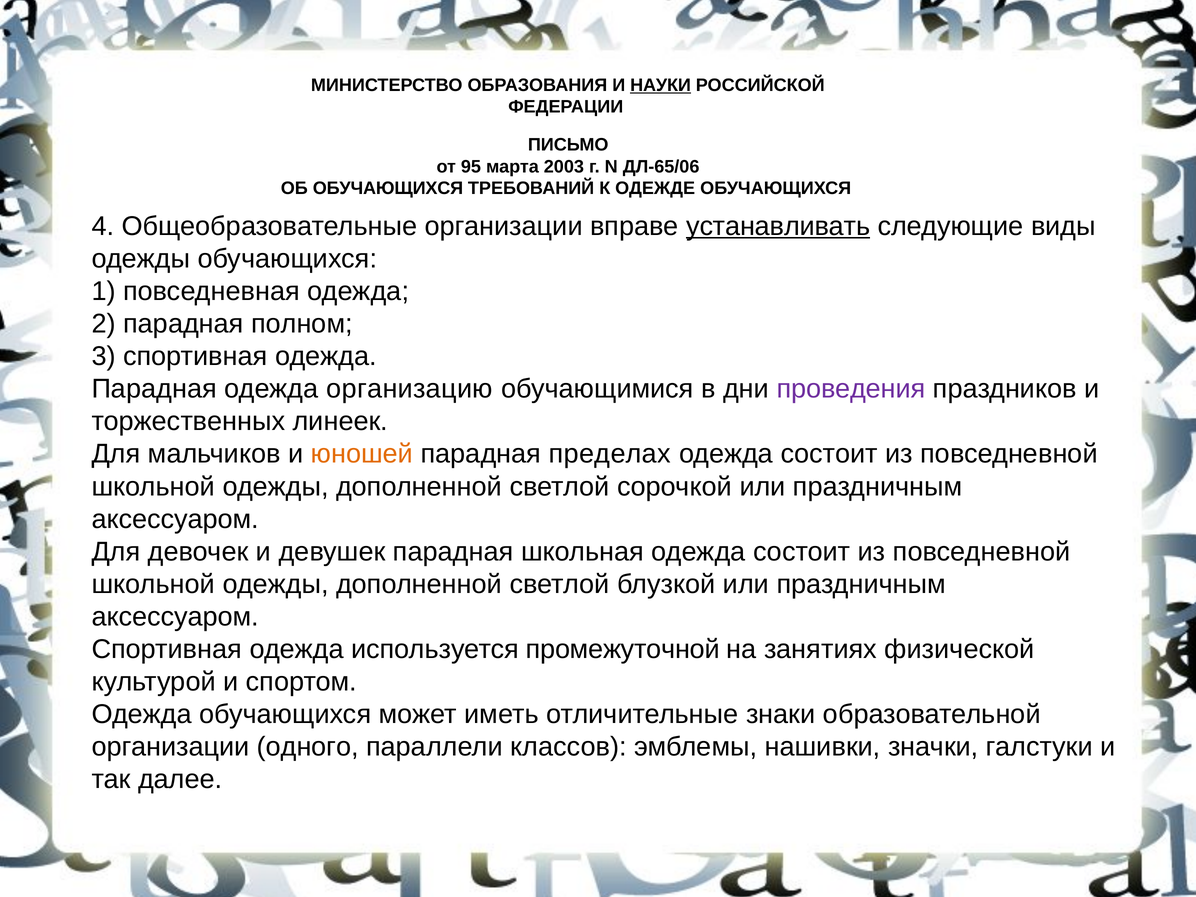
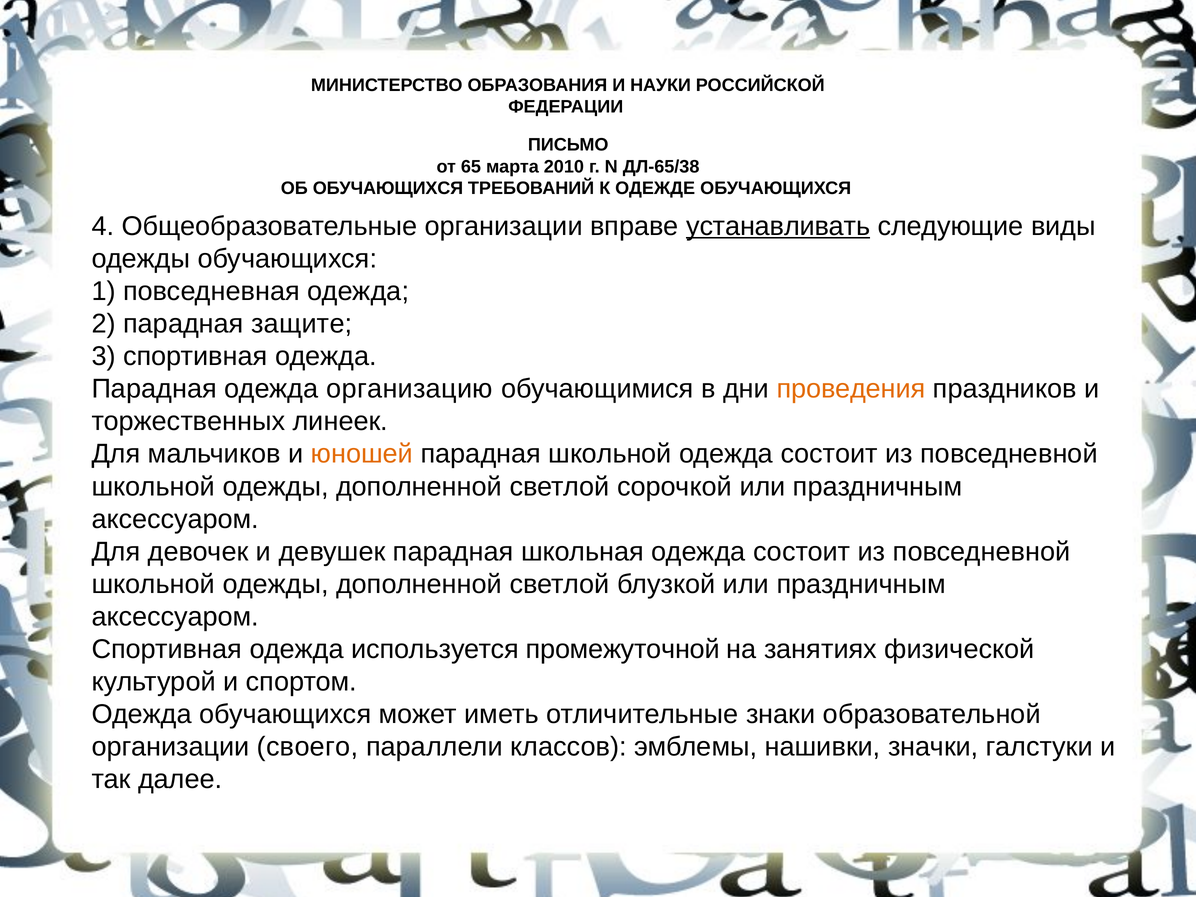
НАУКИ underline: present -> none
95: 95 -> 65
2003: 2003 -> 2010
ДЛ-65/06: ДЛ-65/06 -> ДЛ-65/38
полном: полном -> защите
проведения colour: purple -> orange
парадная пределах: пределах -> школьной
одного: одного -> своего
